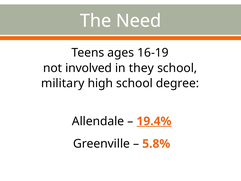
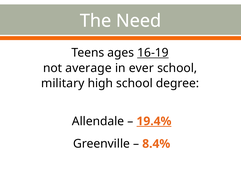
16-19 underline: none -> present
involved: involved -> average
they: they -> ever
5.8%: 5.8% -> 8.4%
